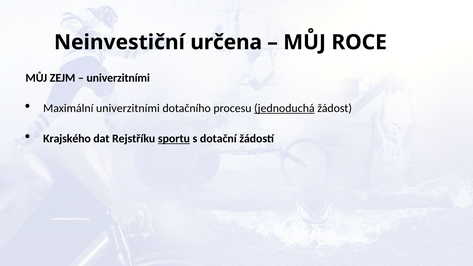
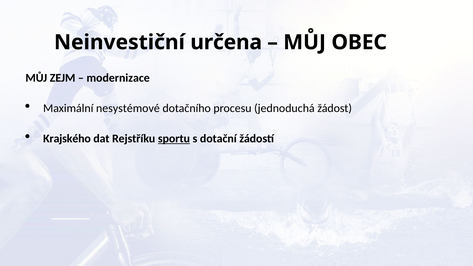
ROCE: ROCE -> OBEC
univerzitními at (118, 78): univerzitními -> modernizace
Maximální univerzitními: univerzitními -> nesystémové
jednoduchá underline: present -> none
